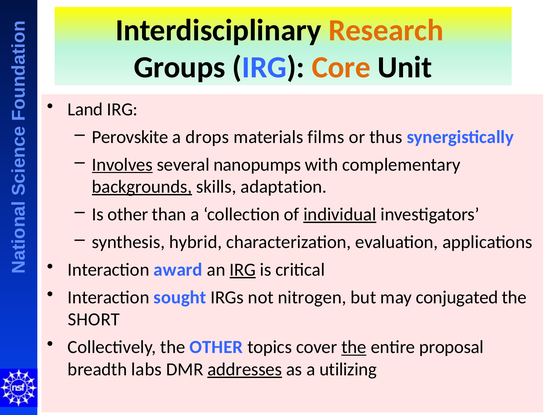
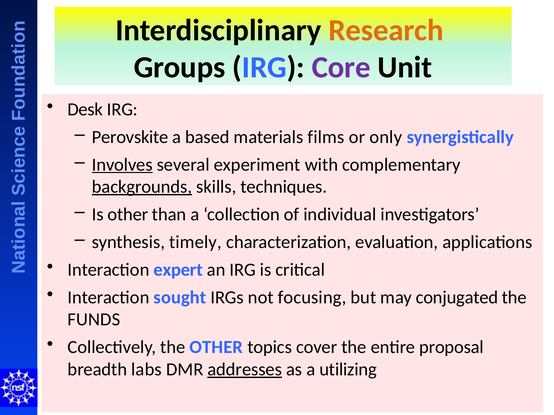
Core colour: orange -> purple
Land: Land -> Desk
drops: drops -> based
thus: thus -> only
nanopumps: nanopumps -> experiment
adaptation: adaptation -> techniques
individual underline: present -> none
hybrid: hybrid -> timely
award: award -> expert
IRG at (243, 270) underline: present -> none
nitrogen: nitrogen -> focusing
SHORT: SHORT -> FUNDS
the at (354, 348) underline: present -> none
